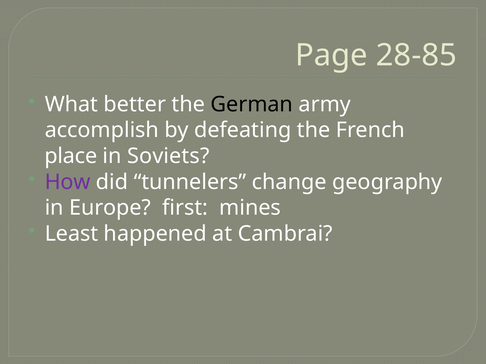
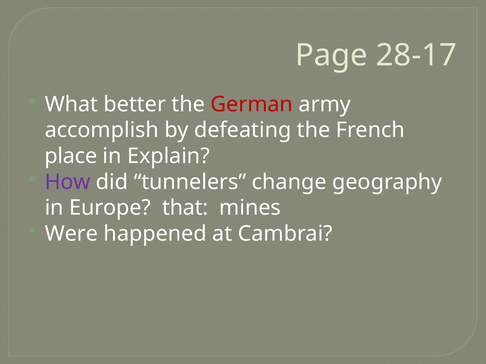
28-85: 28-85 -> 28-17
German colour: black -> red
Soviets: Soviets -> Explain
first: first -> that
Least: Least -> Were
